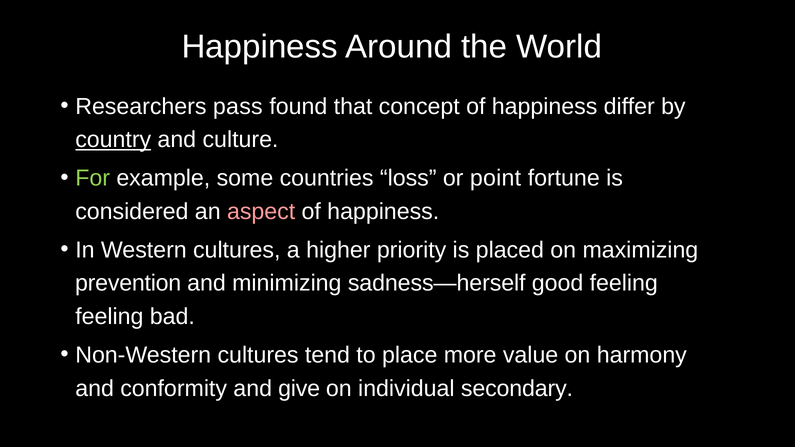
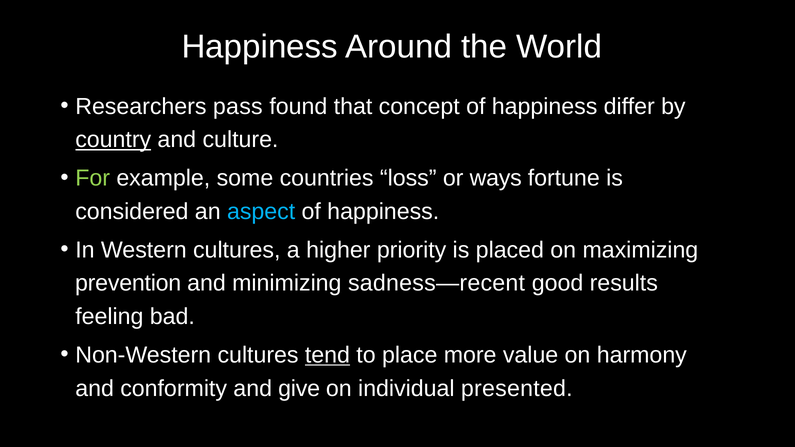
point: point -> ways
aspect colour: pink -> light blue
sadness—herself: sadness—herself -> sadness—recent
good feeling: feeling -> results
tend underline: none -> present
secondary: secondary -> presented
